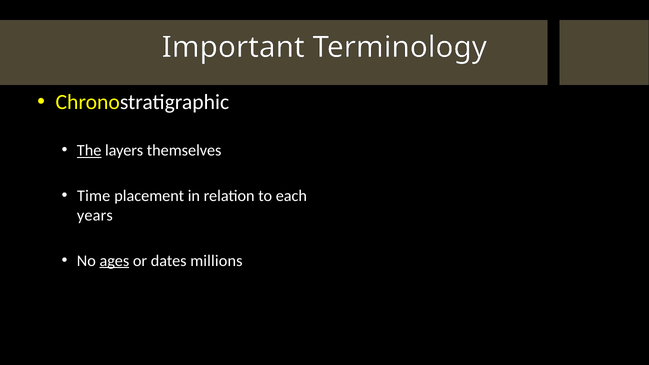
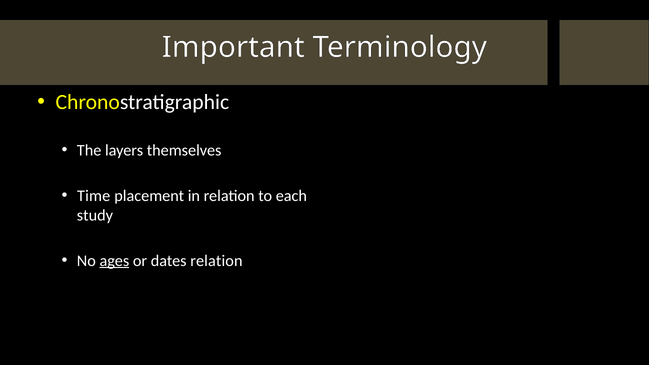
The underline: present -> none
years: years -> study
dates millions: millions -> relation
